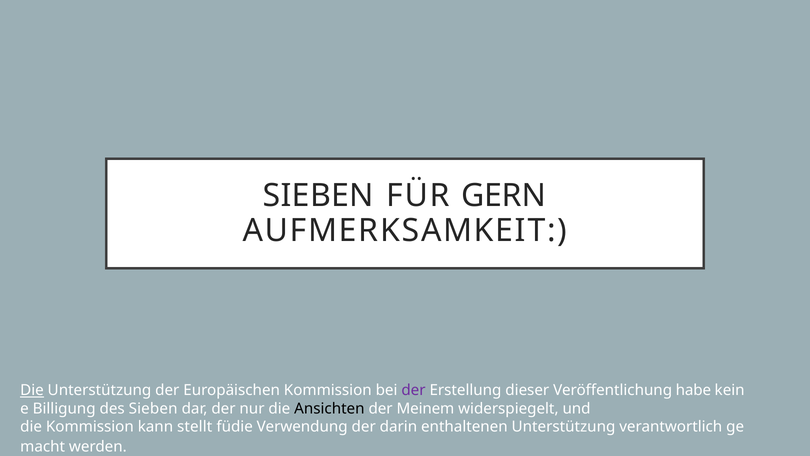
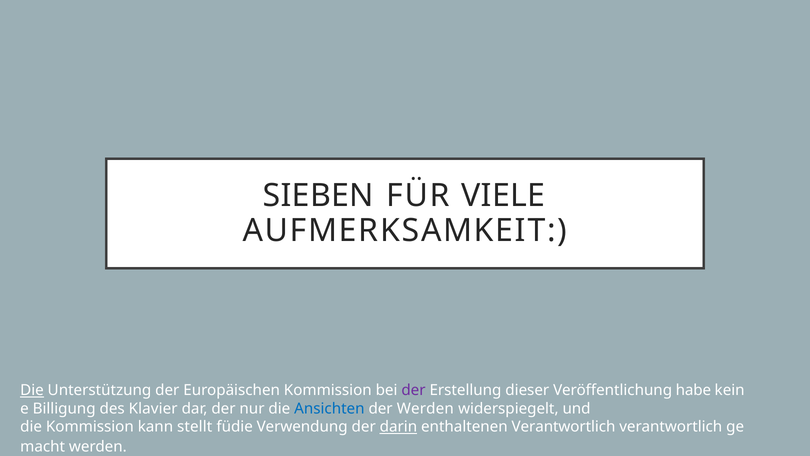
GERN: GERN -> VIELE
des Sieben: Sieben -> Klavier
Ansichten colour: black -> blue
der Meinem: Meinem -> Werden
darin underline: none -> present
enthaltenen Unterstützung: Unterstützung -> Verantwortlich
